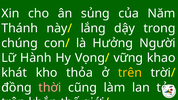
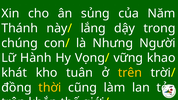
Hưởng: Hưởng -> Nhưng
thỏa: thỏa -> tuân
thời colour: pink -> yellow
